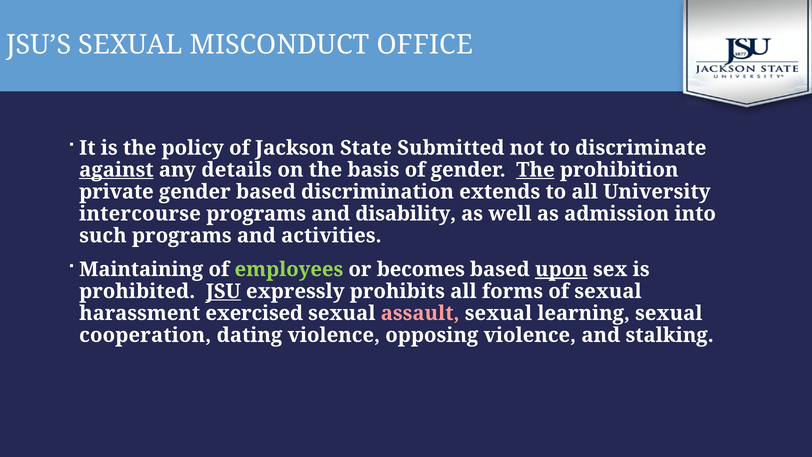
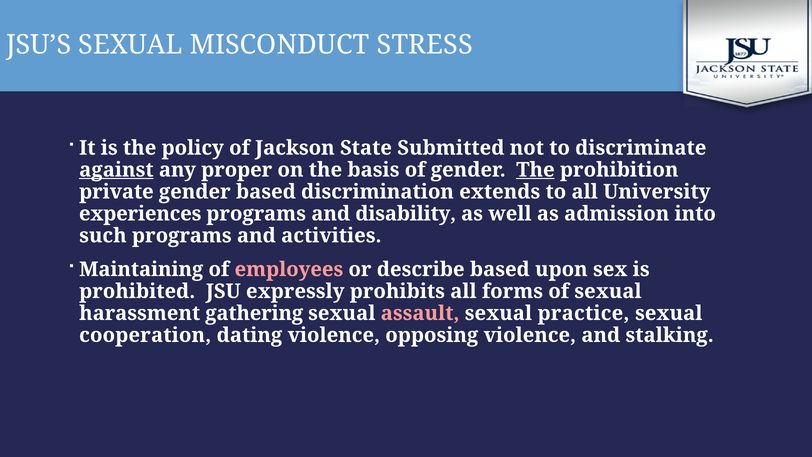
OFFICE: OFFICE -> STRESS
details: details -> proper
intercourse: intercourse -> experiences
employees colour: light green -> pink
becomes: becomes -> describe
upon underline: present -> none
JSU underline: present -> none
exercised: exercised -> gathering
learning: learning -> practice
